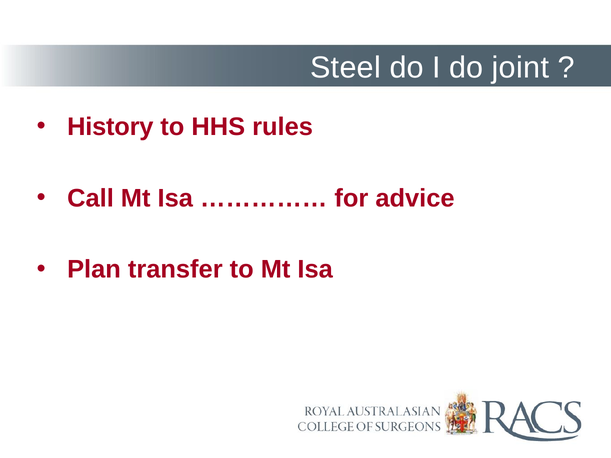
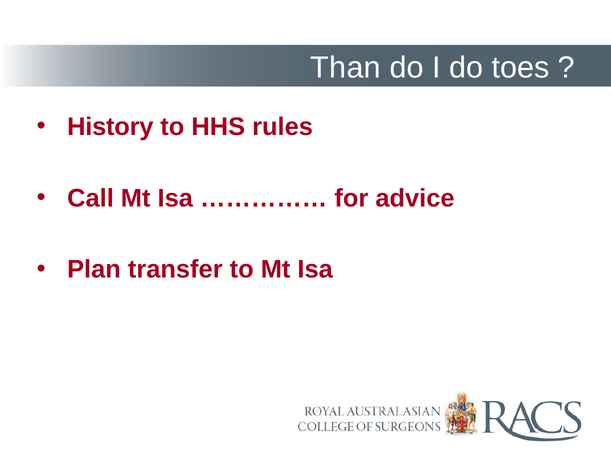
Steel: Steel -> Than
joint: joint -> toes
